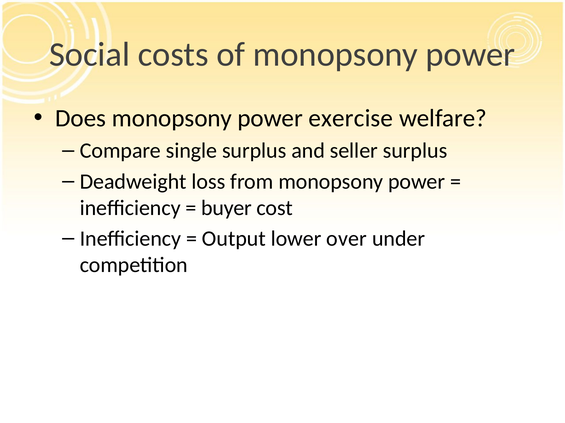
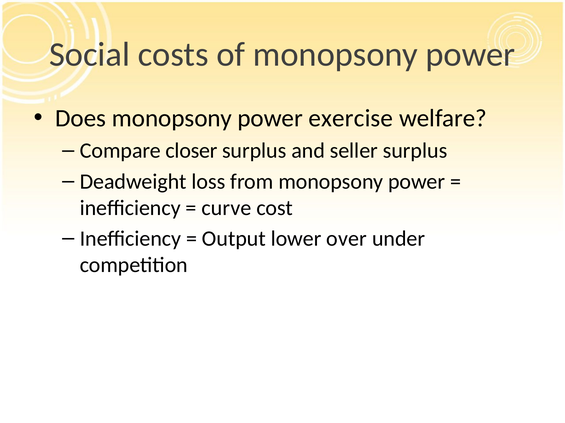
single: single -> closer
buyer: buyer -> curve
